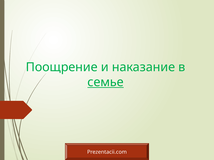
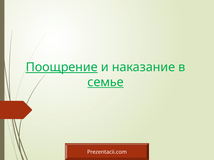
Поощрение underline: none -> present
